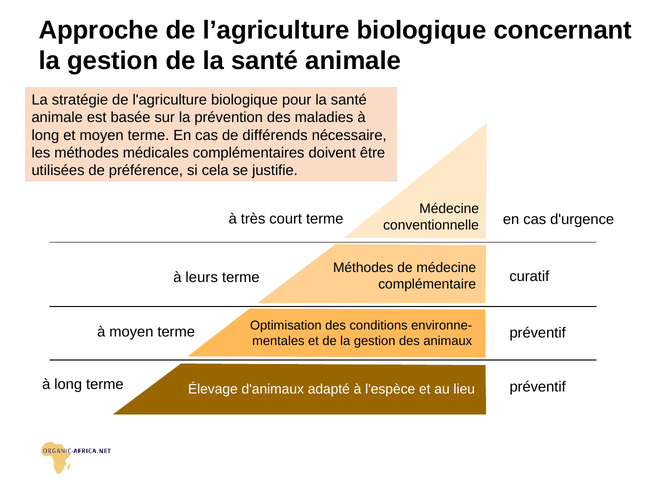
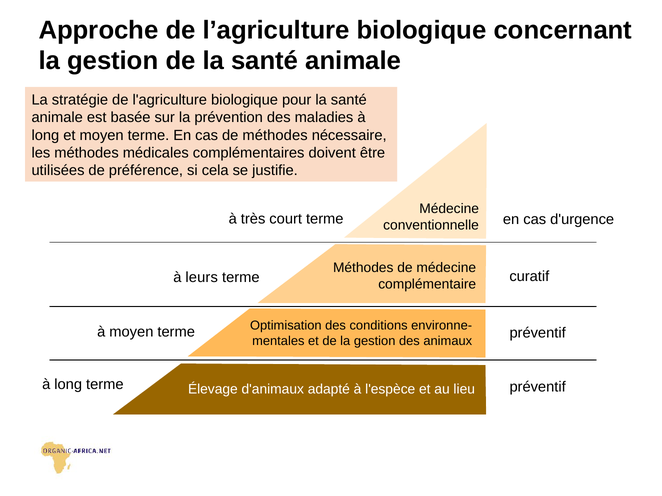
de différends: différends -> méthodes
